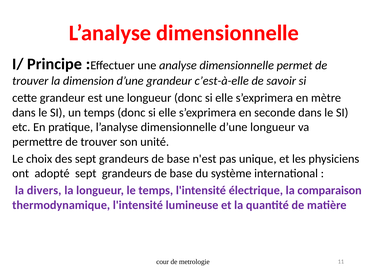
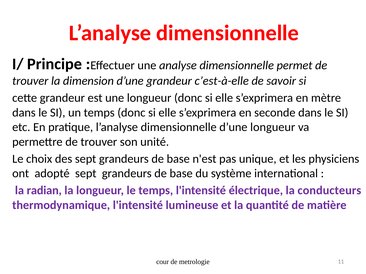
divers: divers -> radian
comparaison: comparaison -> conducteurs
